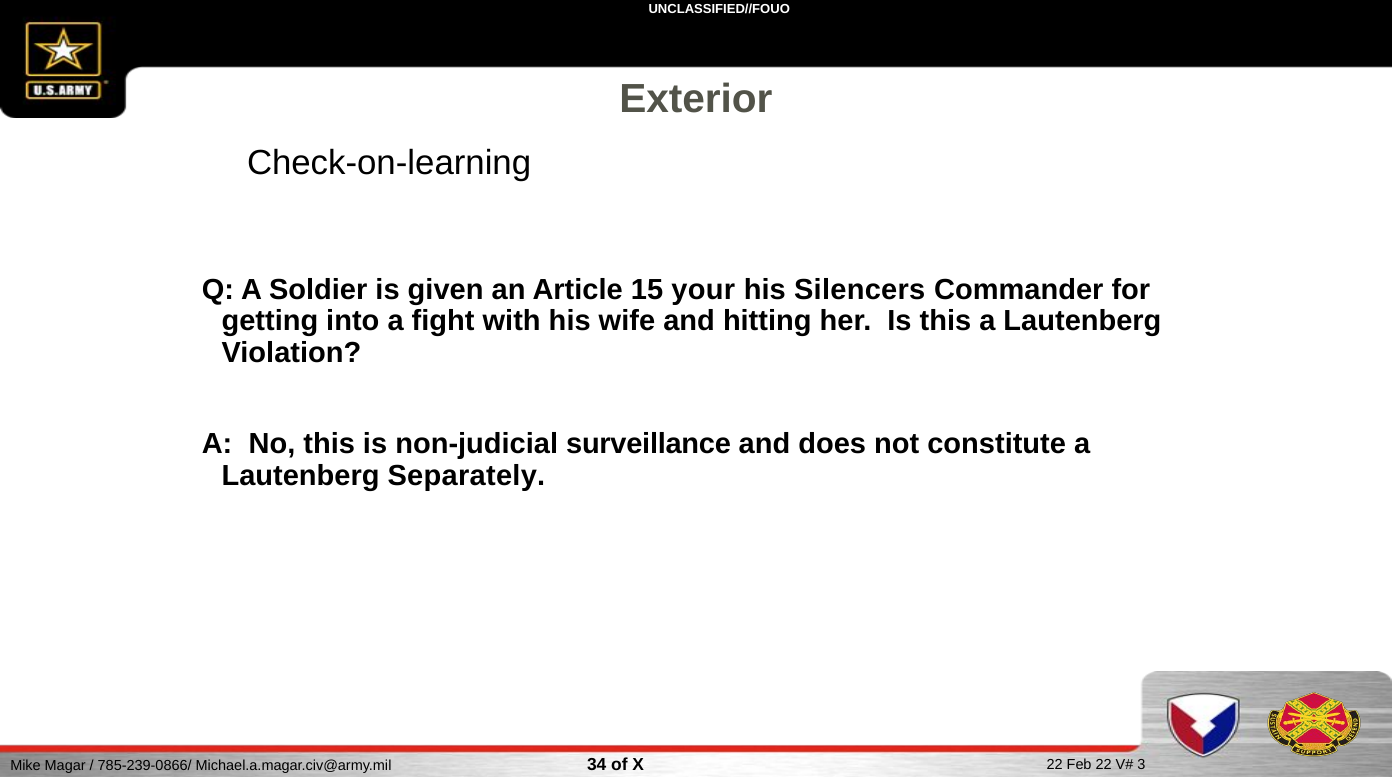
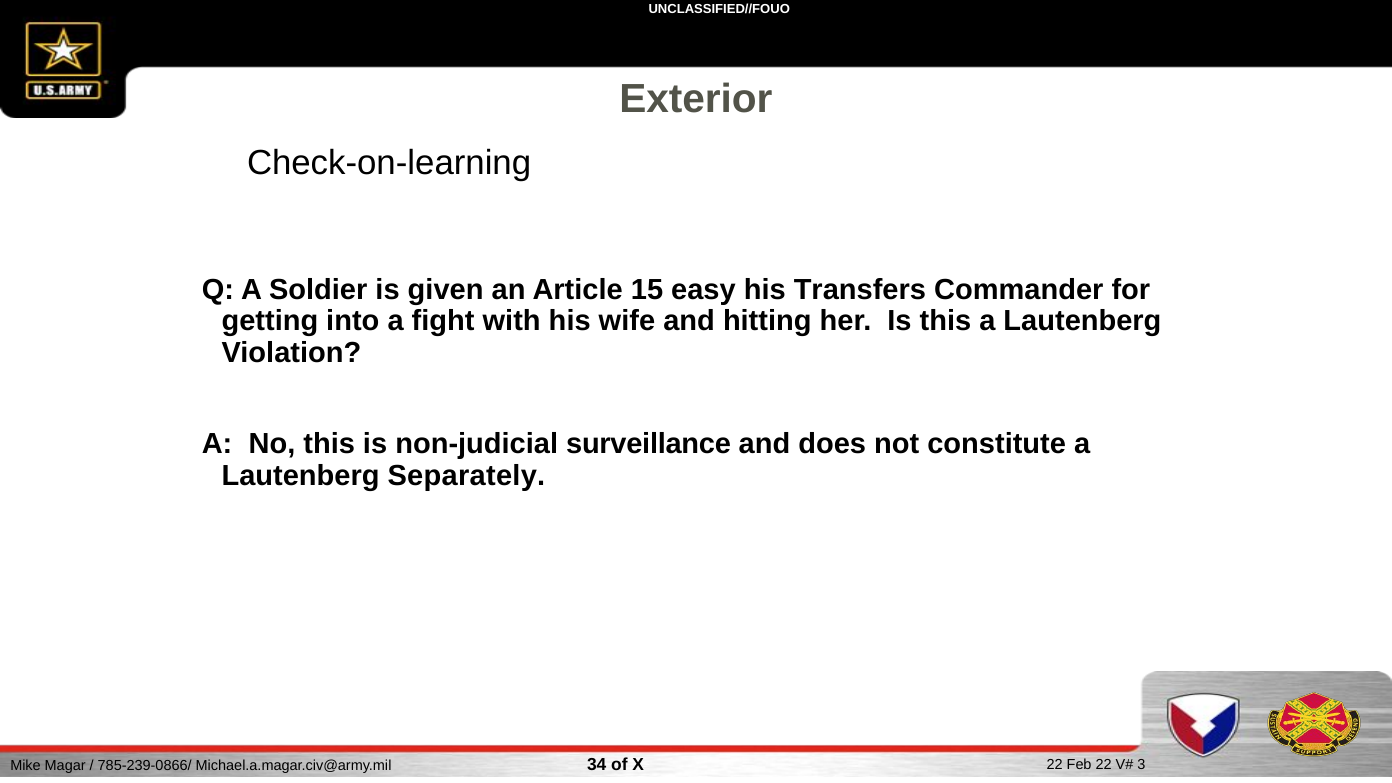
your: your -> easy
Silencers: Silencers -> Transfers
